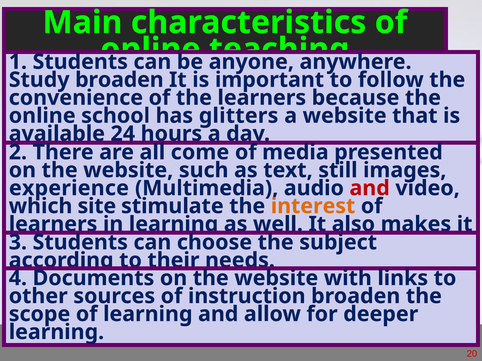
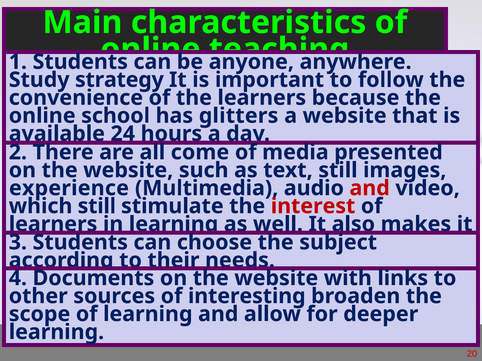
Study broaden: broaden -> strategy
which site: site -> still
interest colour: orange -> red
instruction: instruction -> interesting
